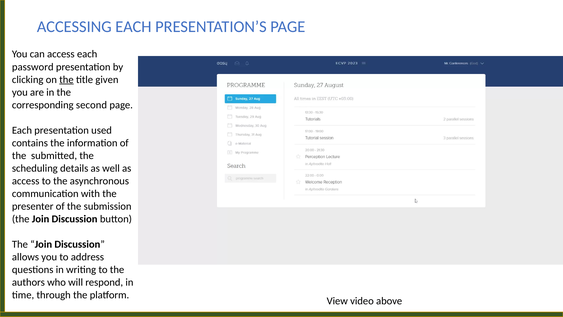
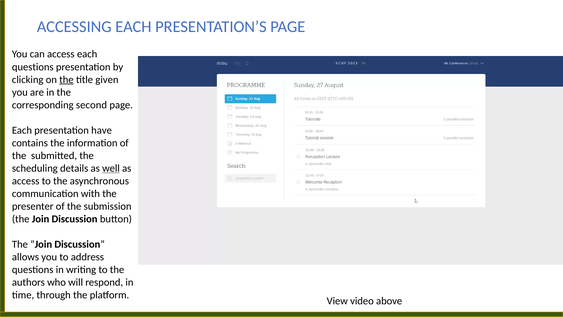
password at (33, 67): password -> questions
used: used -> have
well underline: none -> present
